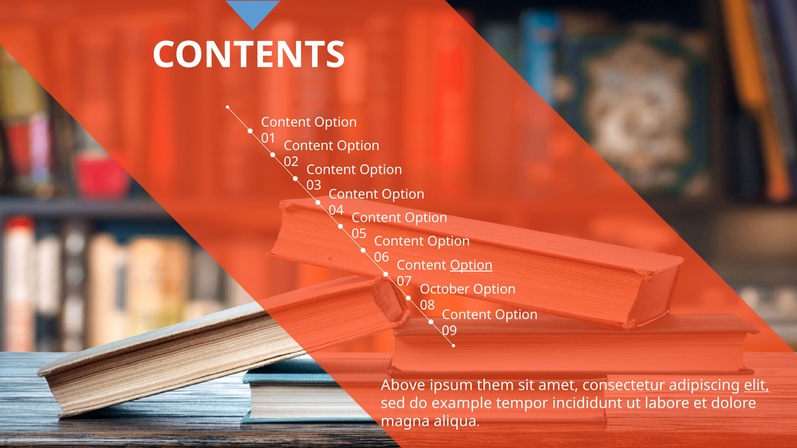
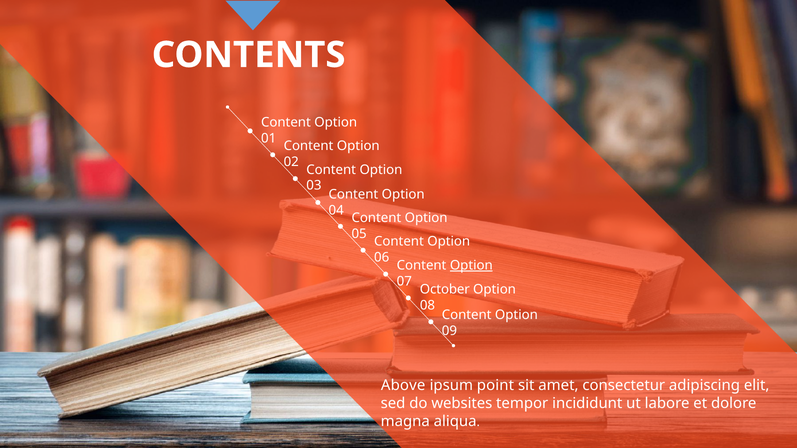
them: them -> point
elit underline: present -> none
example: example -> websites
